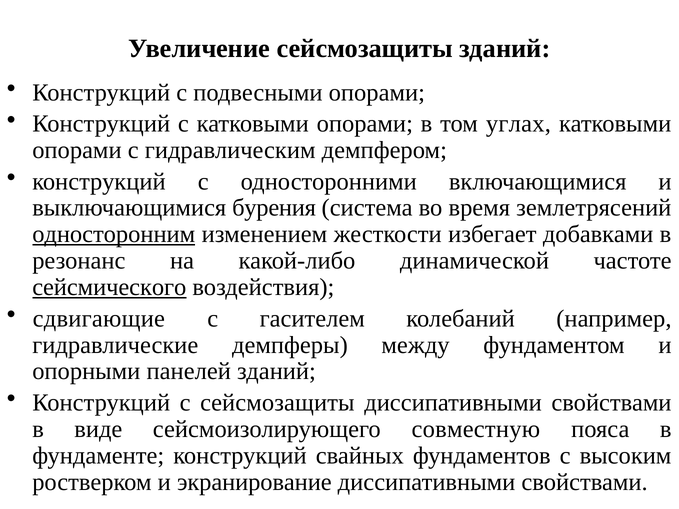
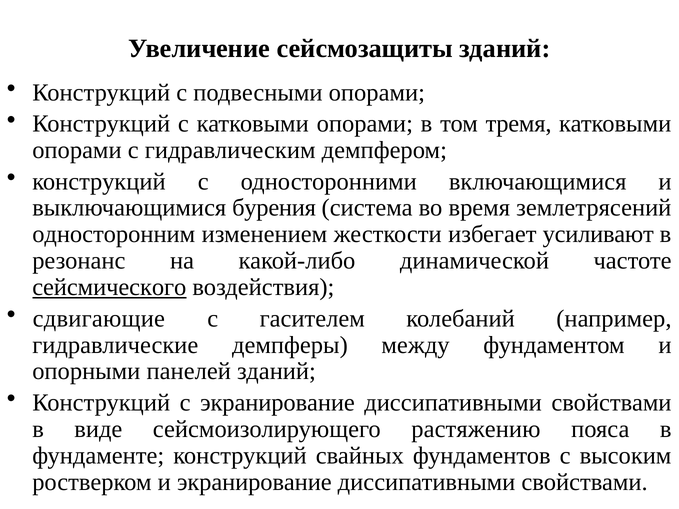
углах: углах -> тремя
односторонним underline: present -> none
добавками: добавками -> усиливают
с сейсмозащиты: сейсмозащиты -> экранирование
совместную: совместную -> растяжению
